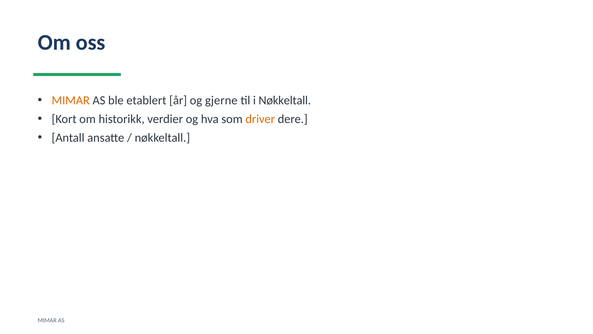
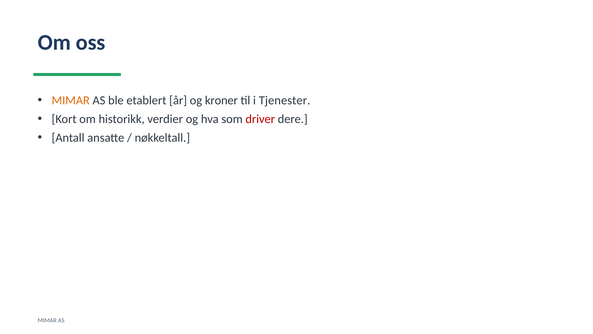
gjerne: gjerne -> kroner
i Nøkkeltall: Nøkkeltall -> Tjenester
driver colour: orange -> red
